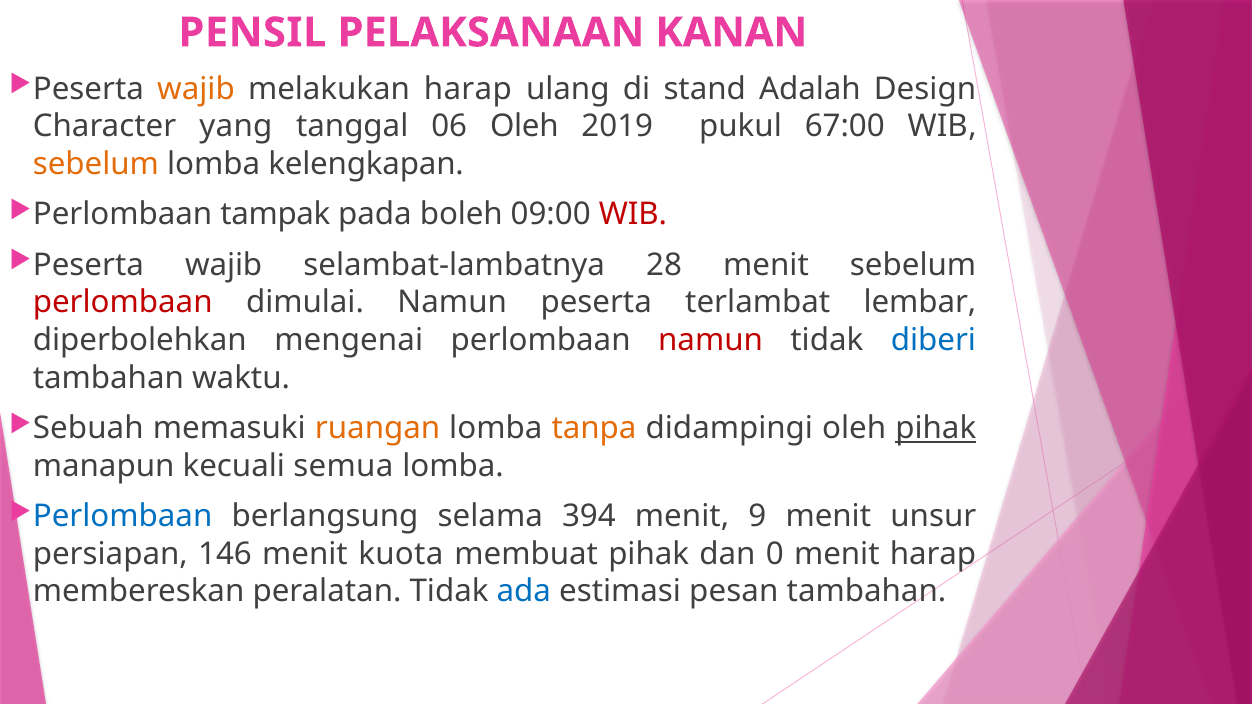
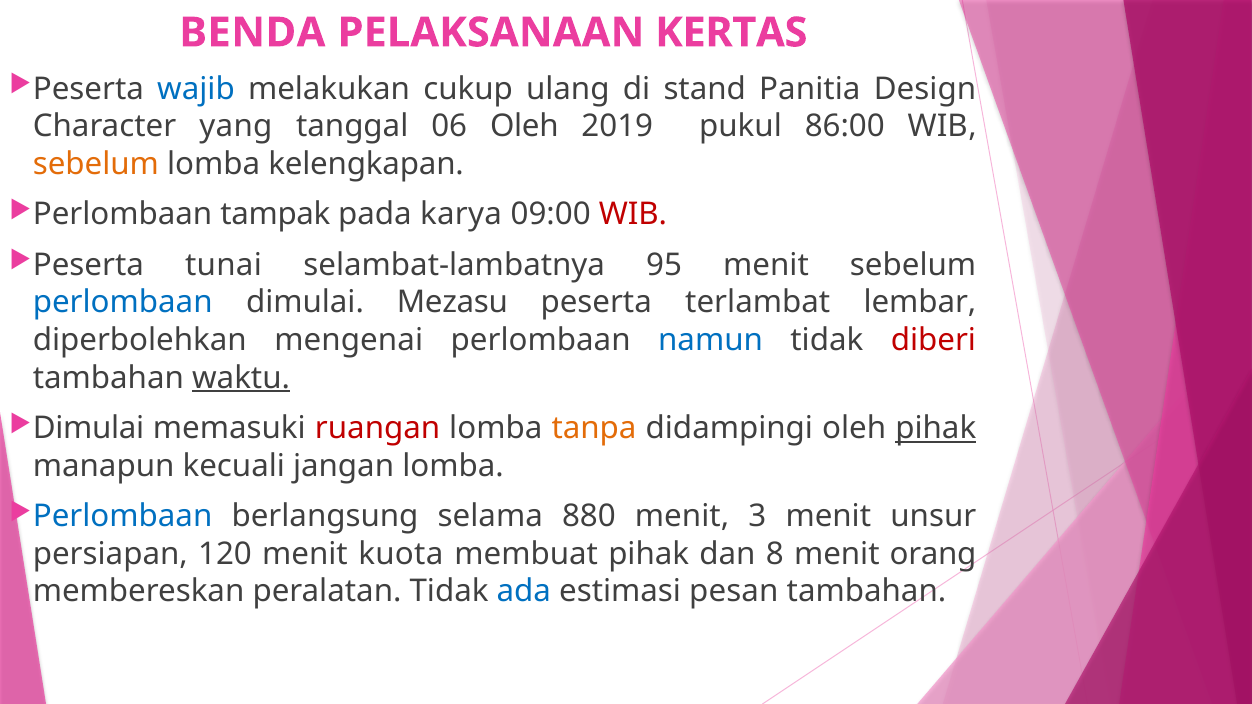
PENSIL: PENSIL -> BENDA
KANAN: KANAN -> KERTAS
wajib at (196, 89) colour: orange -> blue
melakukan harap: harap -> cukup
Adalah: Adalah -> Panitia
67:00: 67:00 -> 86:00
boleh: boleh -> karya
wajib at (224, 265): wajib -> tunai
28: 28 -> 95
perlombaan at (123, 303) colour: red -> blue
dimulai Namun: Namun -> Mezasu
namun at (711, 340) colour: red -> blue
diberi colour: blue -> red
waktu underline: none -> present
Sebuah at (88, 428): Sebuah -> Dimulai
ruangan colour: orange -> red
semua: semua -> jangan
394: 394 -> 880
9: 9 -> 3
146: 146 -> 120
0: 0 -> 8
menit harap: harap -> orang
